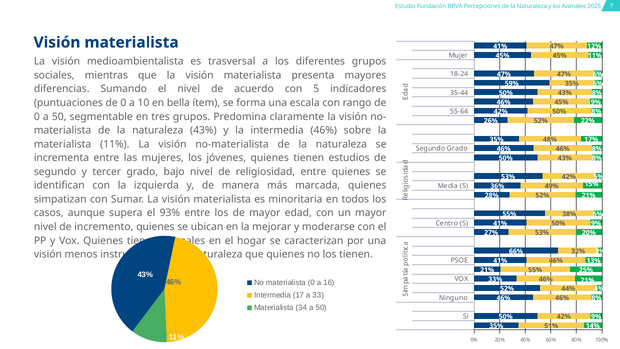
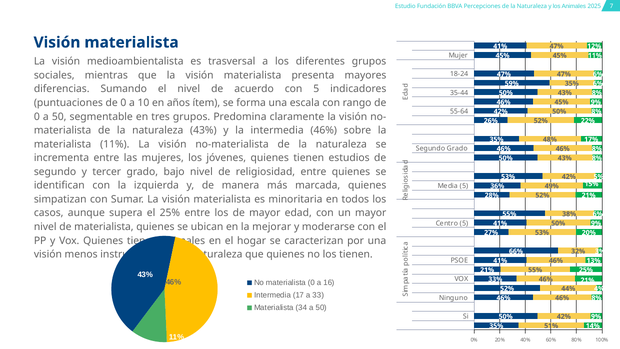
bella: bella -> años
el 93%: 93% -> 25%
de incremento: incremento -> materialista
